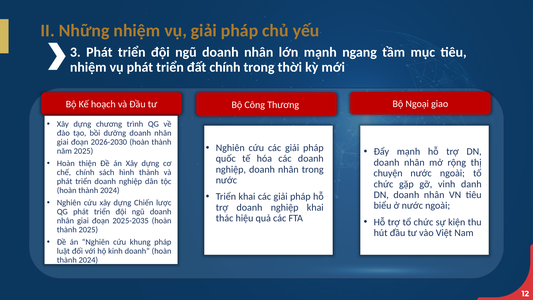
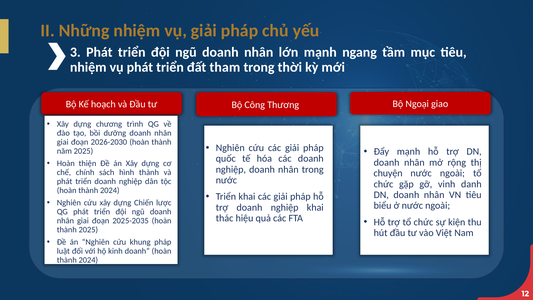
đất chính: chính -> tham
